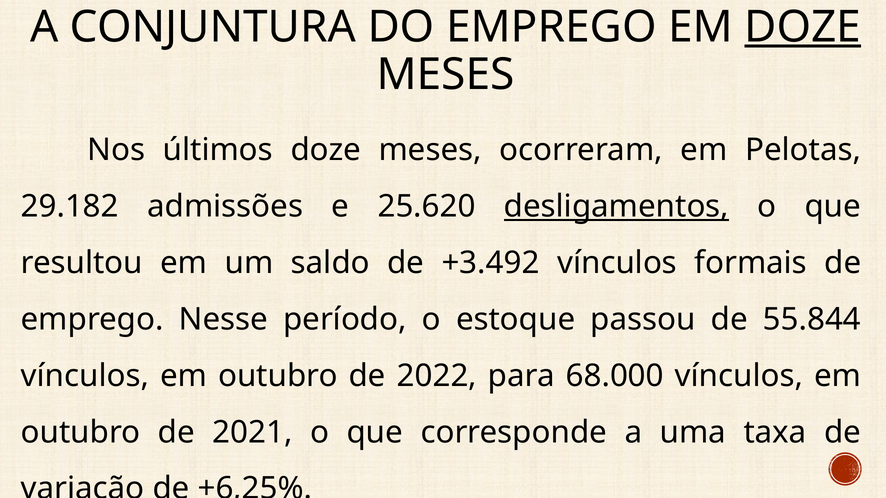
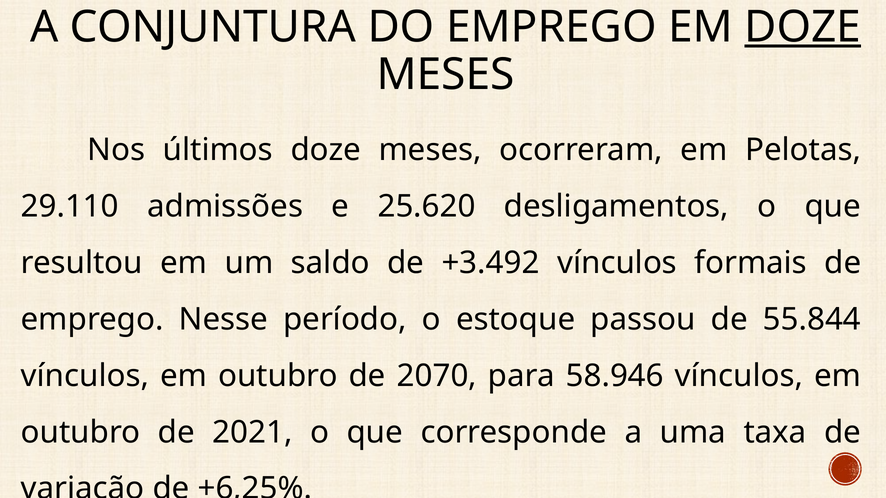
29.182: 29.182 -> 29.110
desligamentos underline: present -> none
2022: 2022 -> 2070
68.000: 68.000 -> 58.946
